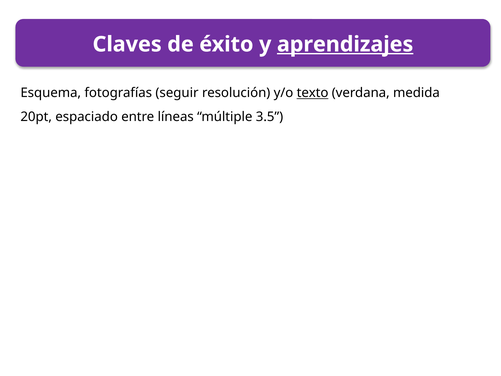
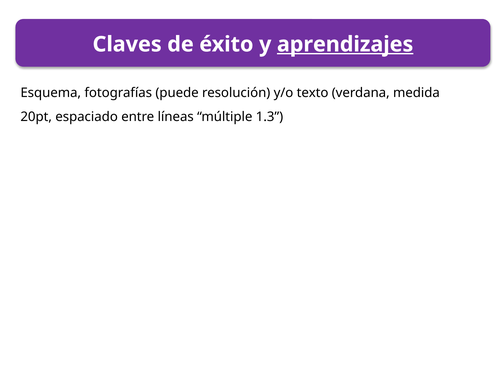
seguir: seguir -> puede
texto underline: present -> none
3.5: 3.5 -> 1.3
